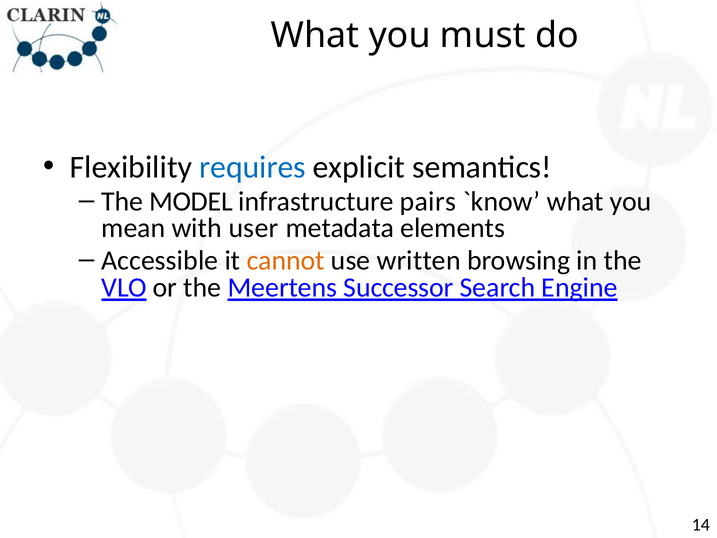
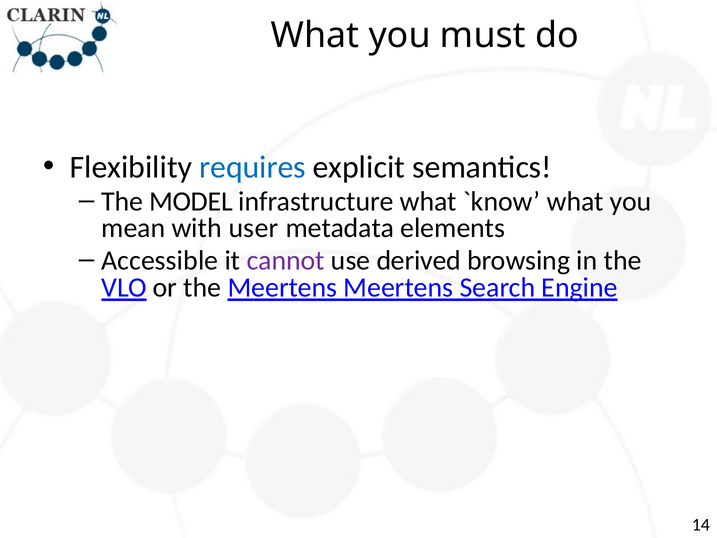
infrastructure pairs: pairs -> what
cannot colour: orange -> purple
written: written -> derived
Meertens Successor: Successor -> Meertens
